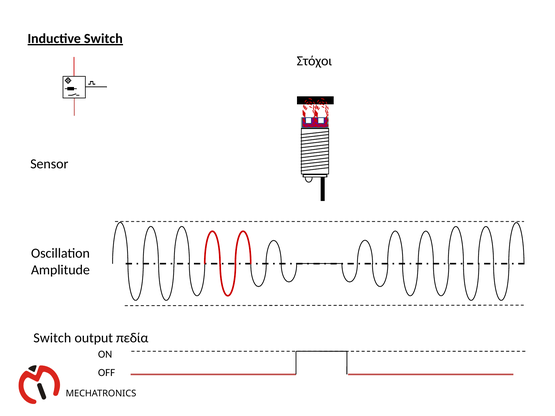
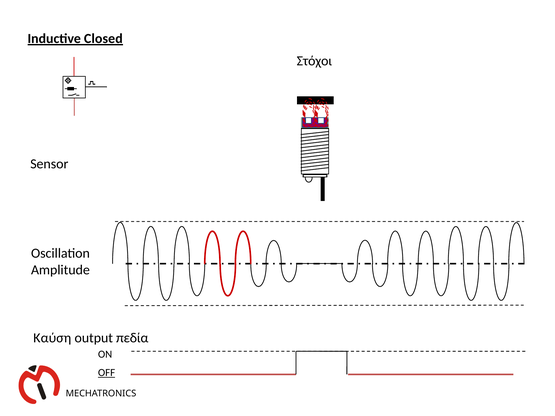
Inductive Switch: Switch -> Closed
Switch at (52, 338): Switch -> Καύση
OFF underline: none -> present
